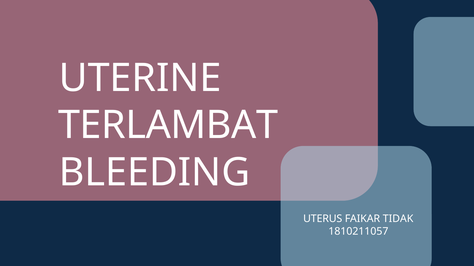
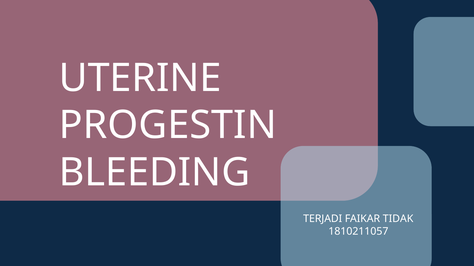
TERLAMBAT: TERLAMBAT -> PROGESTIN
UTERUS: UTERUS -> TERJADI
